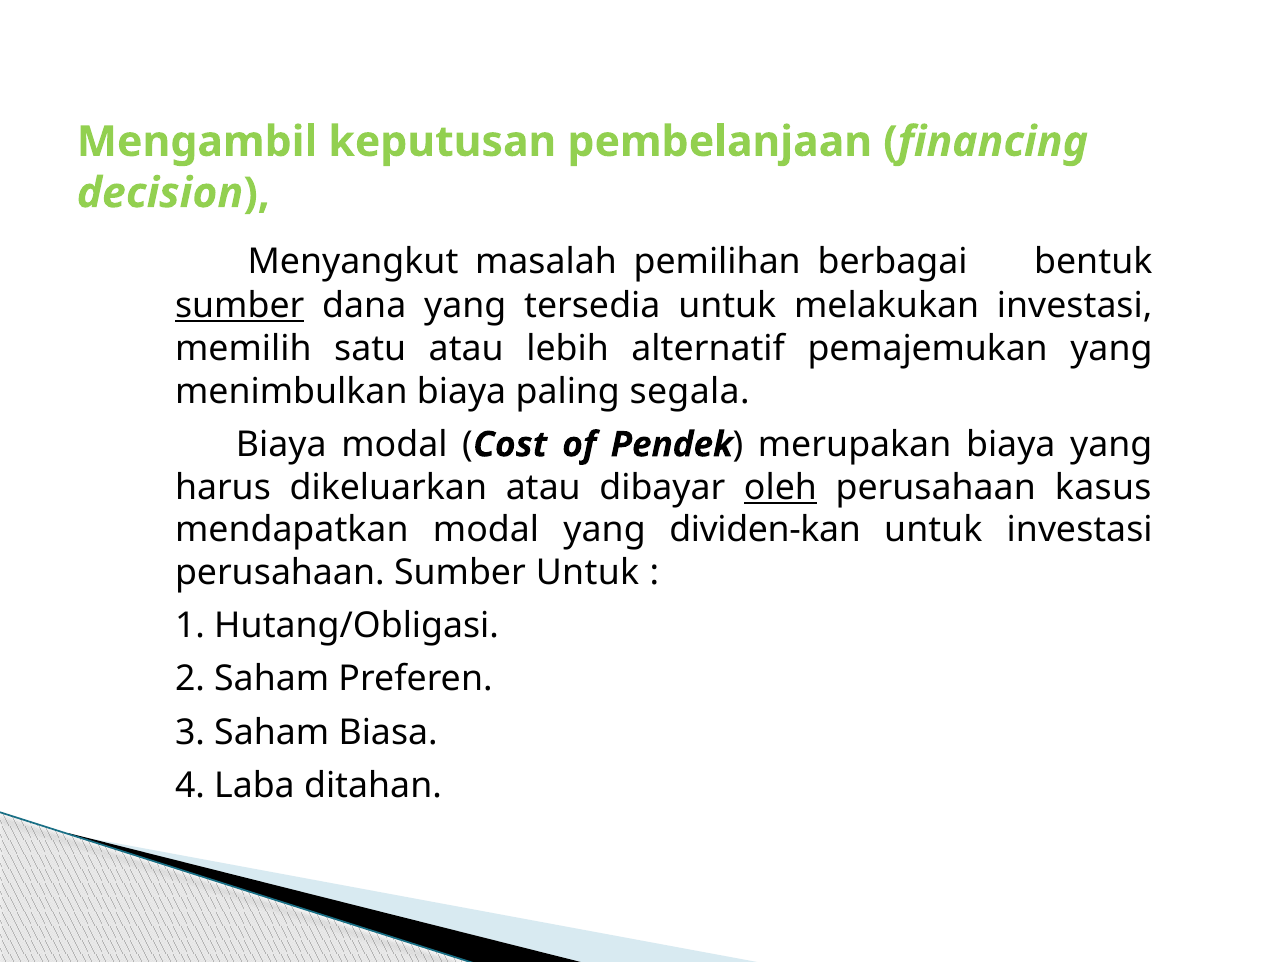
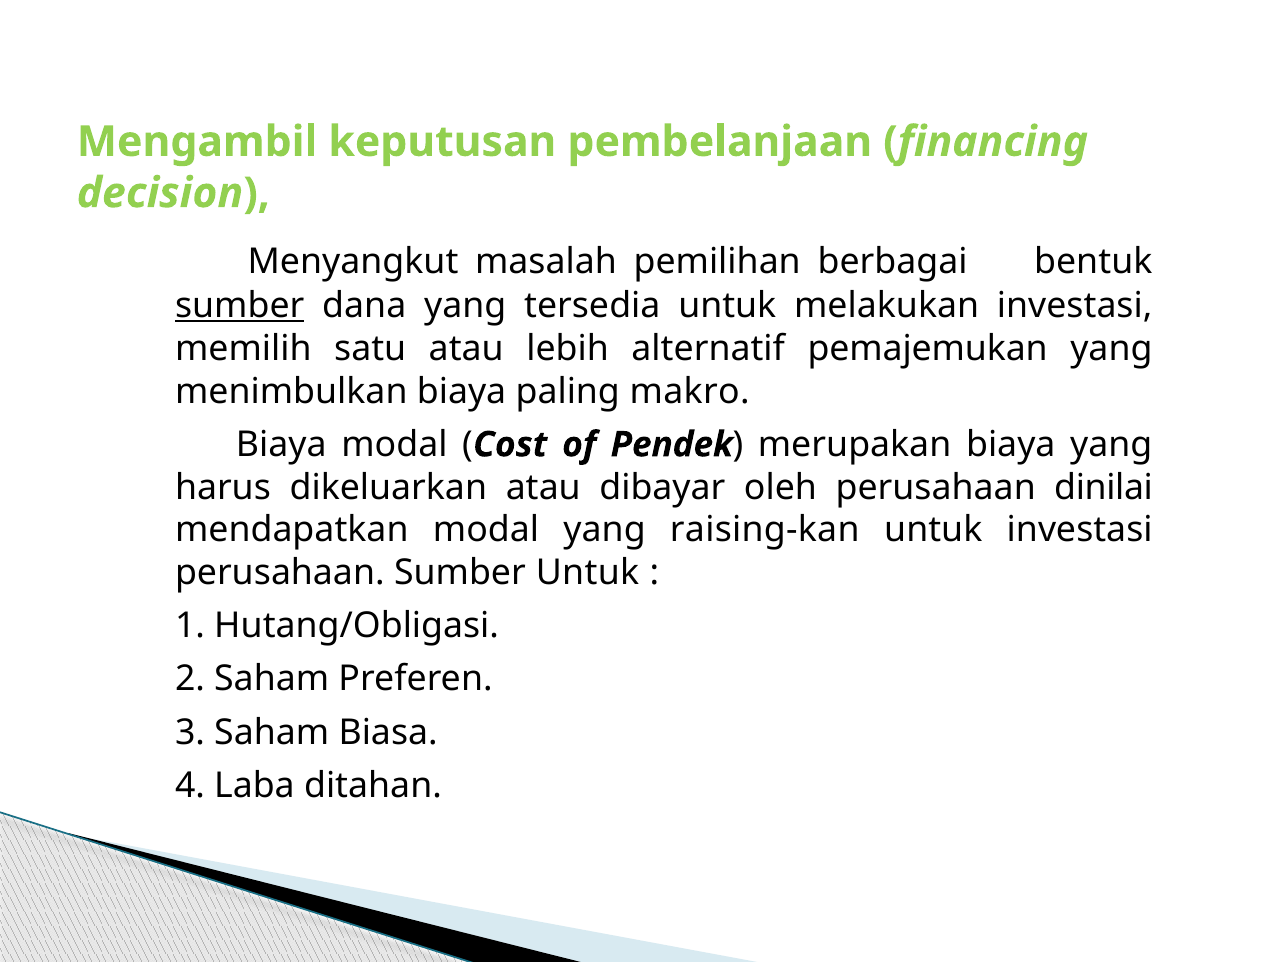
segala: segala -> makro
oleh underline: present -> none
kasus: kasus -> dinilai
dividen-kan: dividen-kan -> raising-kan
